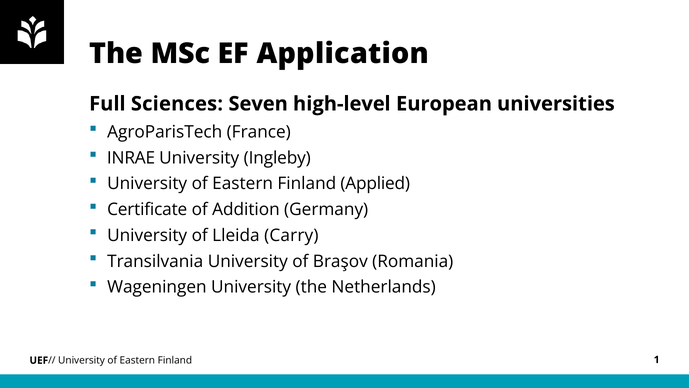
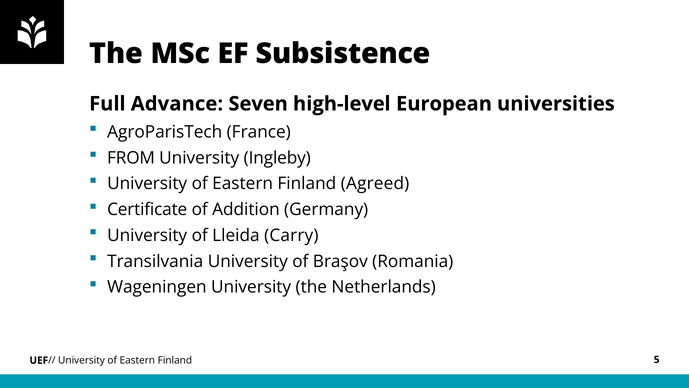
Application: Application -> Subsistence
Sciences: Sciences -> Advance
INRAE: INRAE -> FROM
Applied: Applied -> Agreed
1: 1 -> 5
